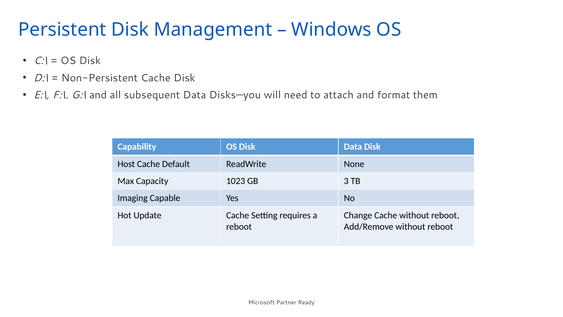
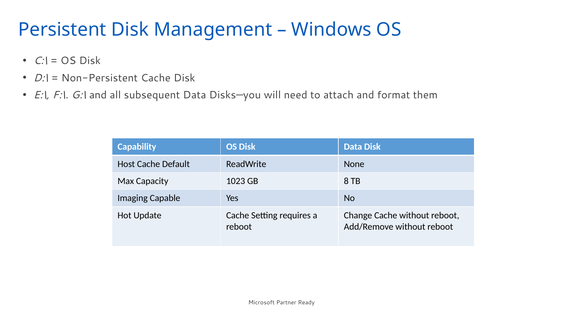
3: 3 -> 8
